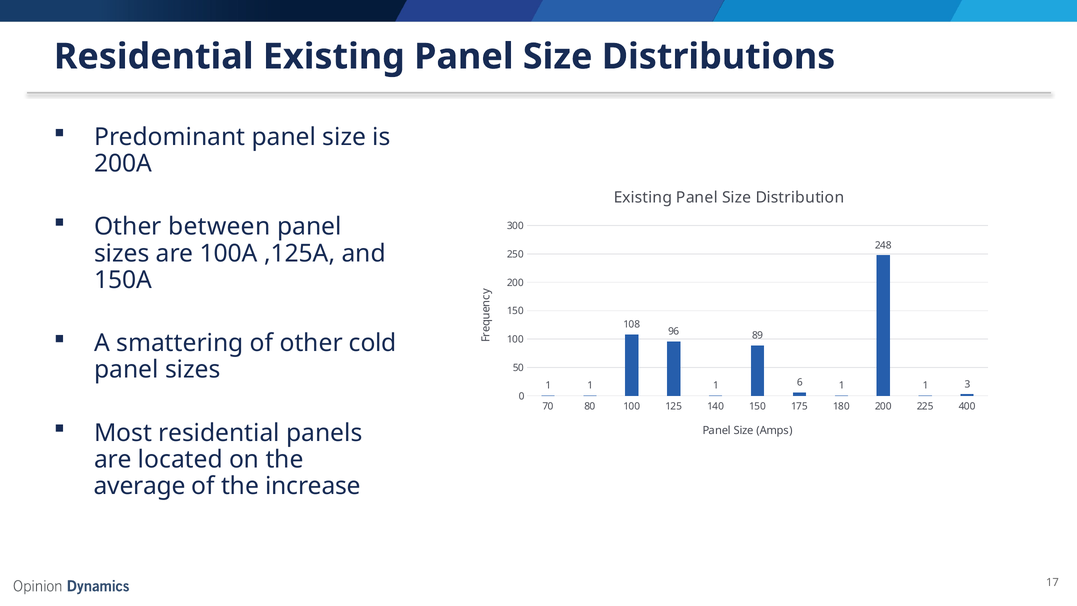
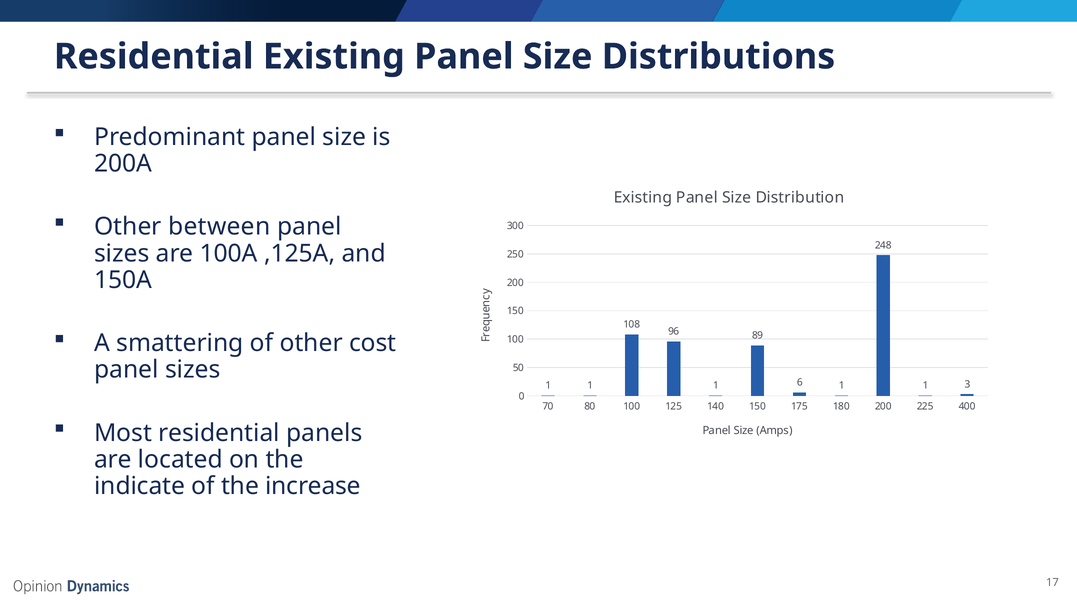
cold: cold -> cost
average: average -> indicate
